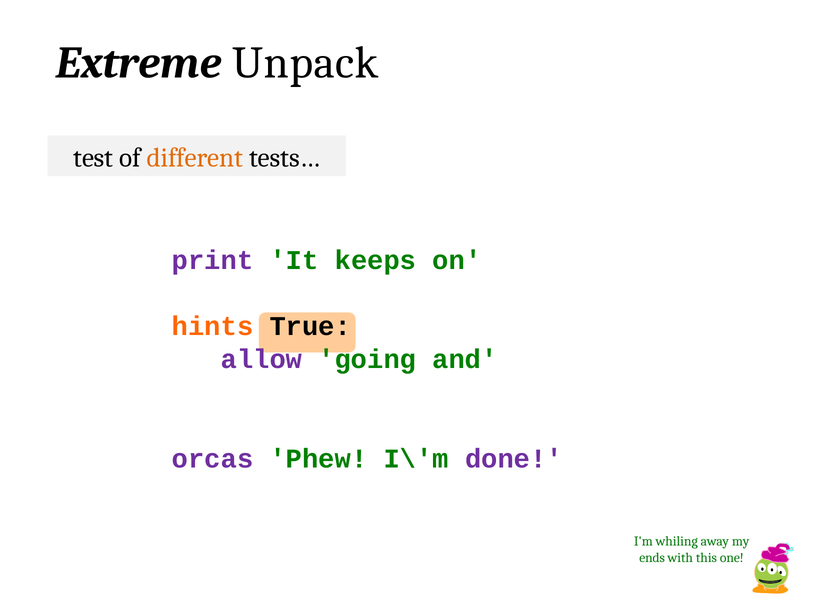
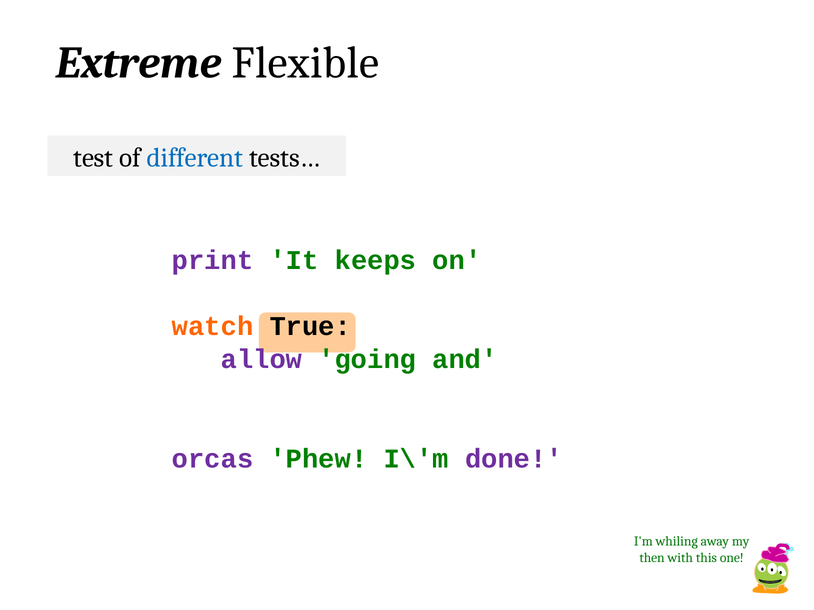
Unpack: Unpack -> Flexible
different colour: orange -> blue
hints: hints -> watch
ends: ends -> then
